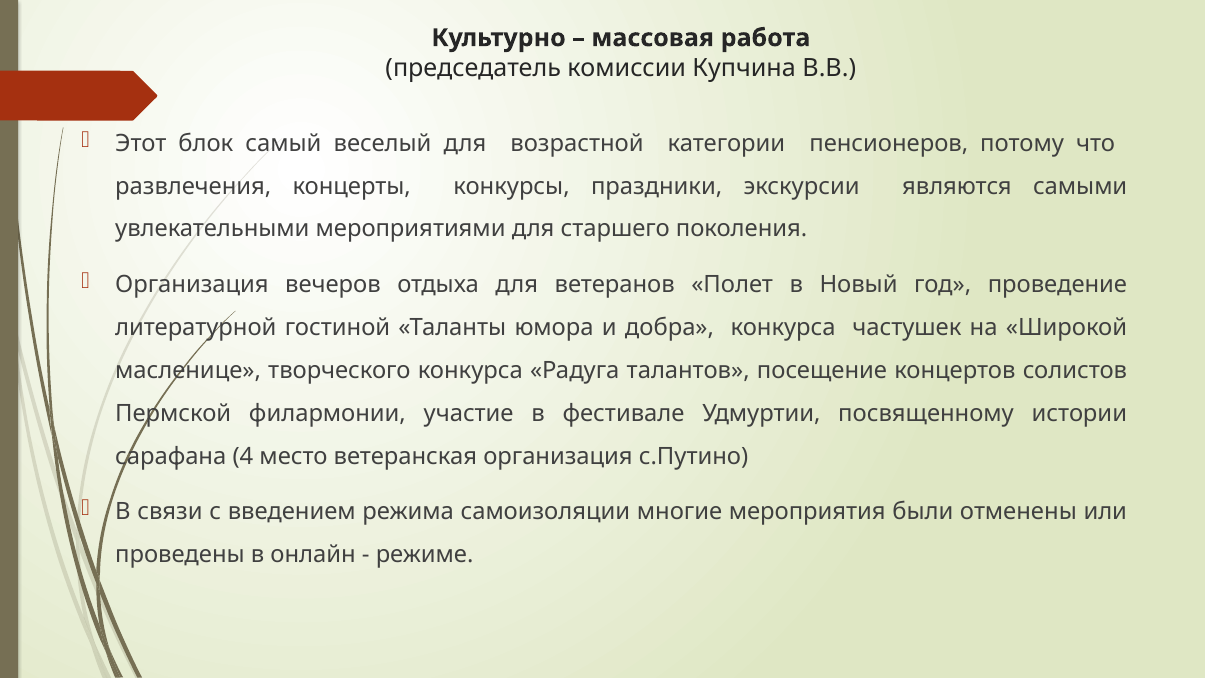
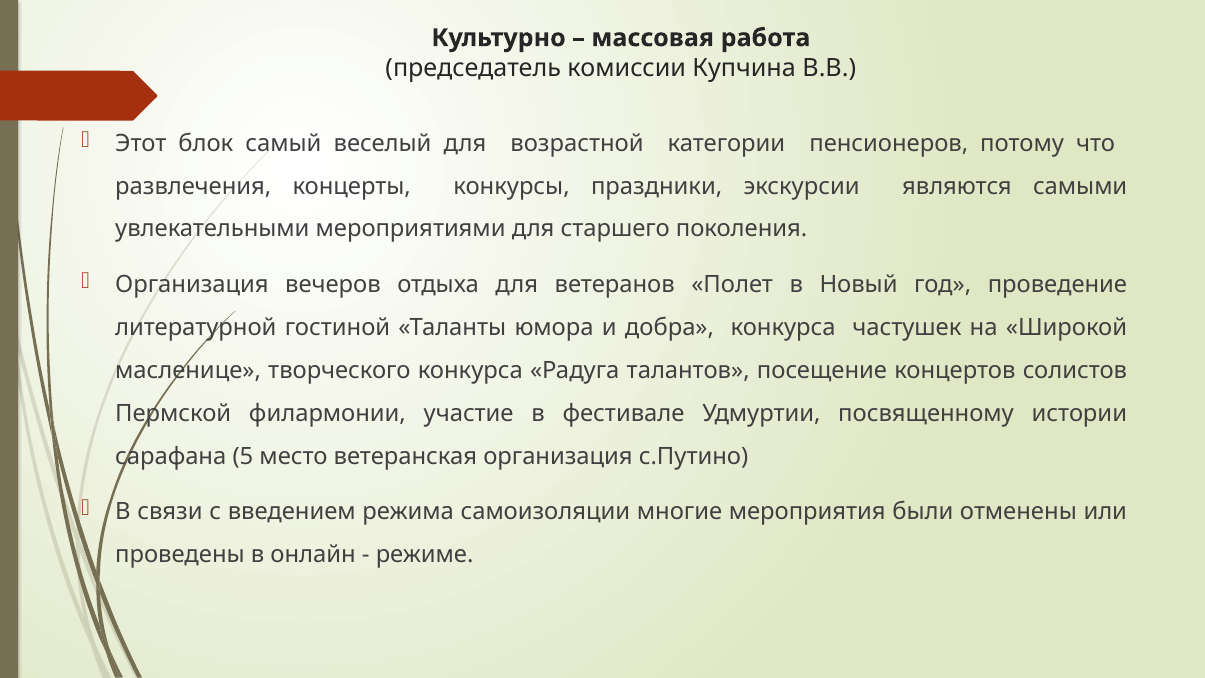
4: 4 -> 5
